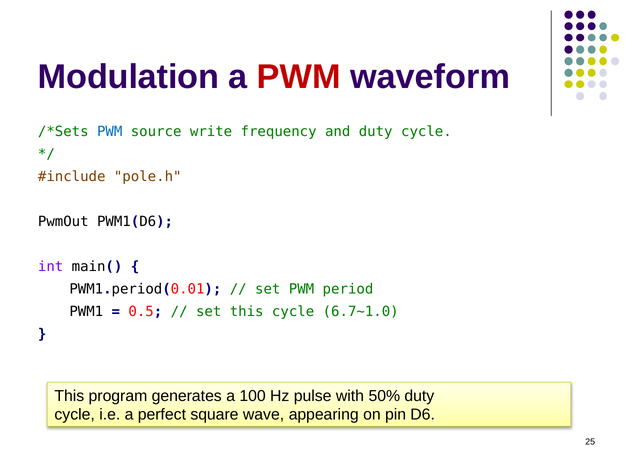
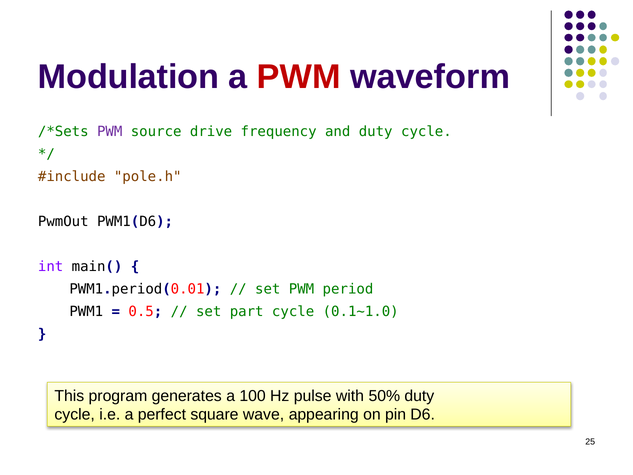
PWM at (110, 132) colour: blue -> purple
write: write -> drive
set this: this -> part
6.7~1.0: 6.7~1.0 -> 0.1~1.0
